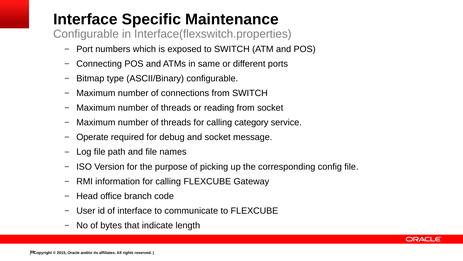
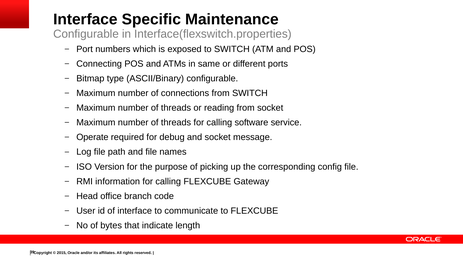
category: category -> software
